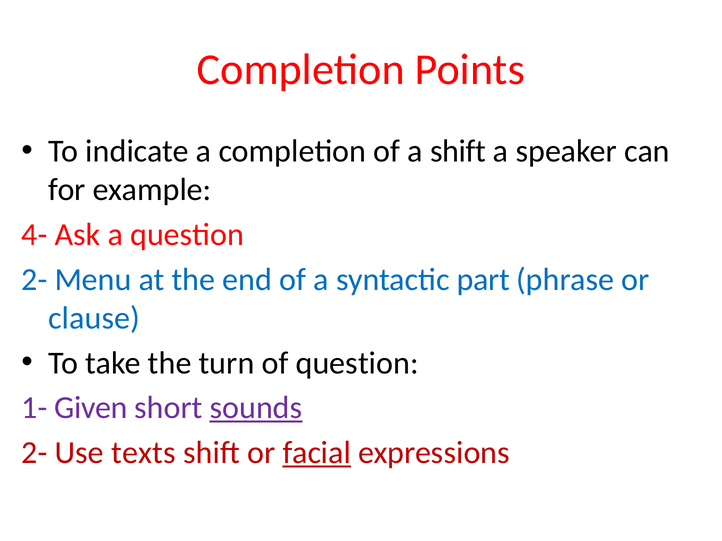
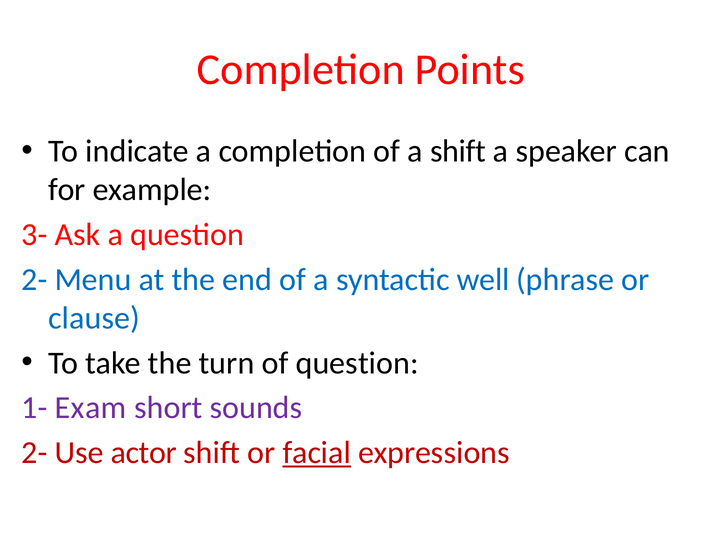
4-: 4- -> 3-
part: part -> well
Given: Given -> Exam
sounds underline: present -> none
texts: texts -> actor
